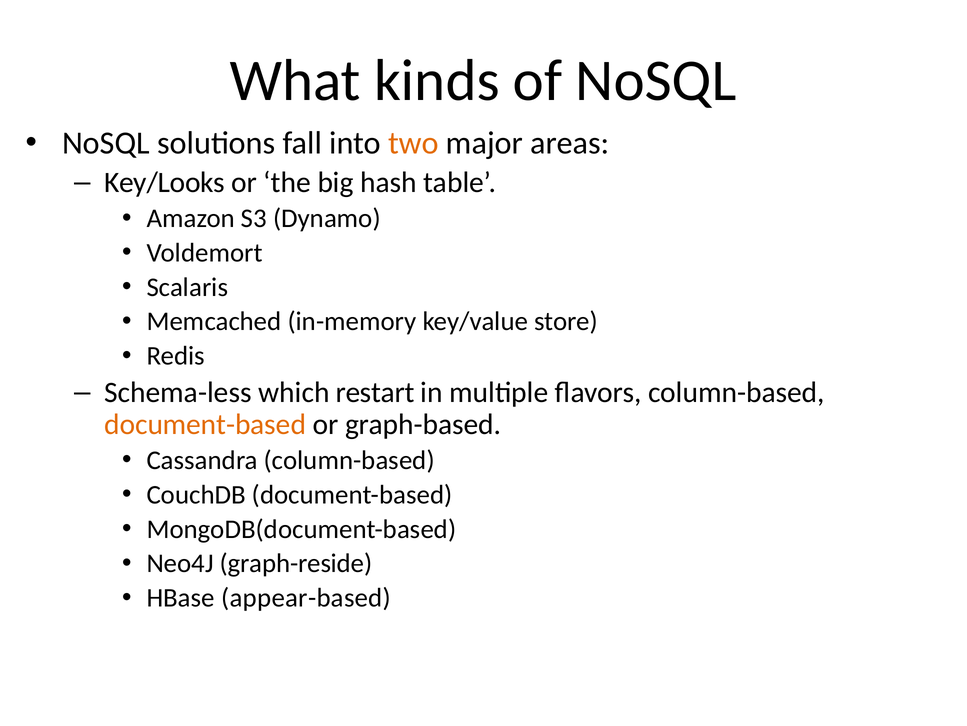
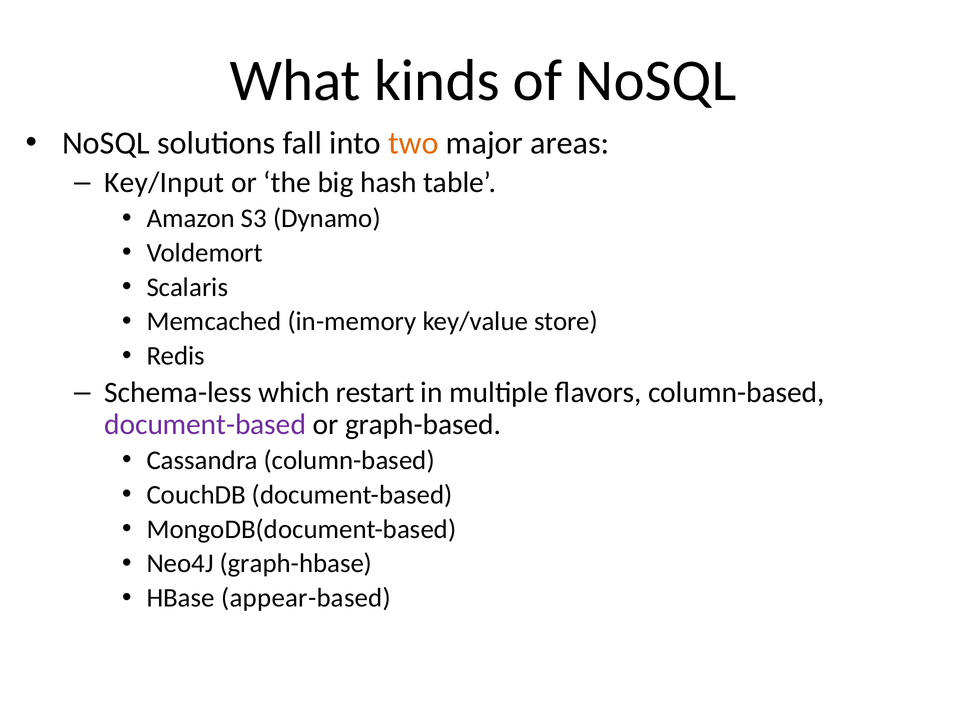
Key/Looks: Key/Looks -> Key/Input
document-based at (205, 424) colour: orange -> purple
graph-reside: graph-reside -> graph-hbase
